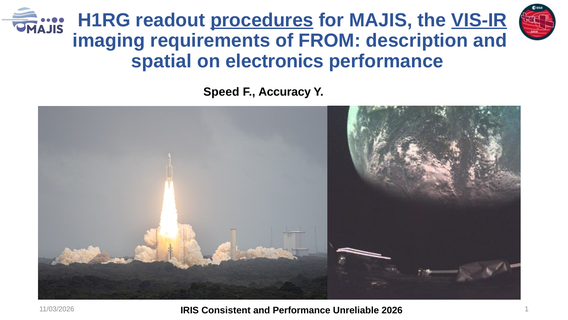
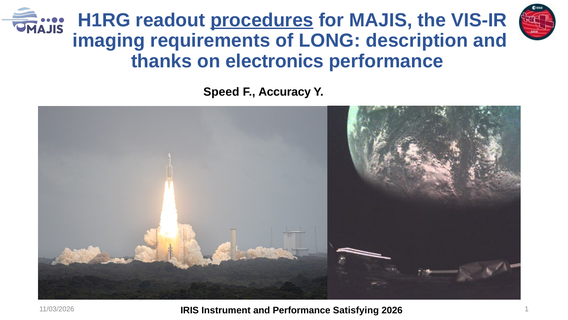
VIS-IR underline: present -> none
FROM: FROM -> LONG
spatial: spatial -> thanks
Consistent: Consistent -> Instrument
Unreliable: Unreliable -> Satisfying
